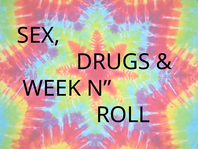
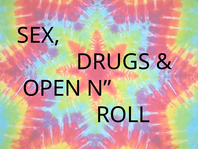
WEEK: WEEK -> OPEN
